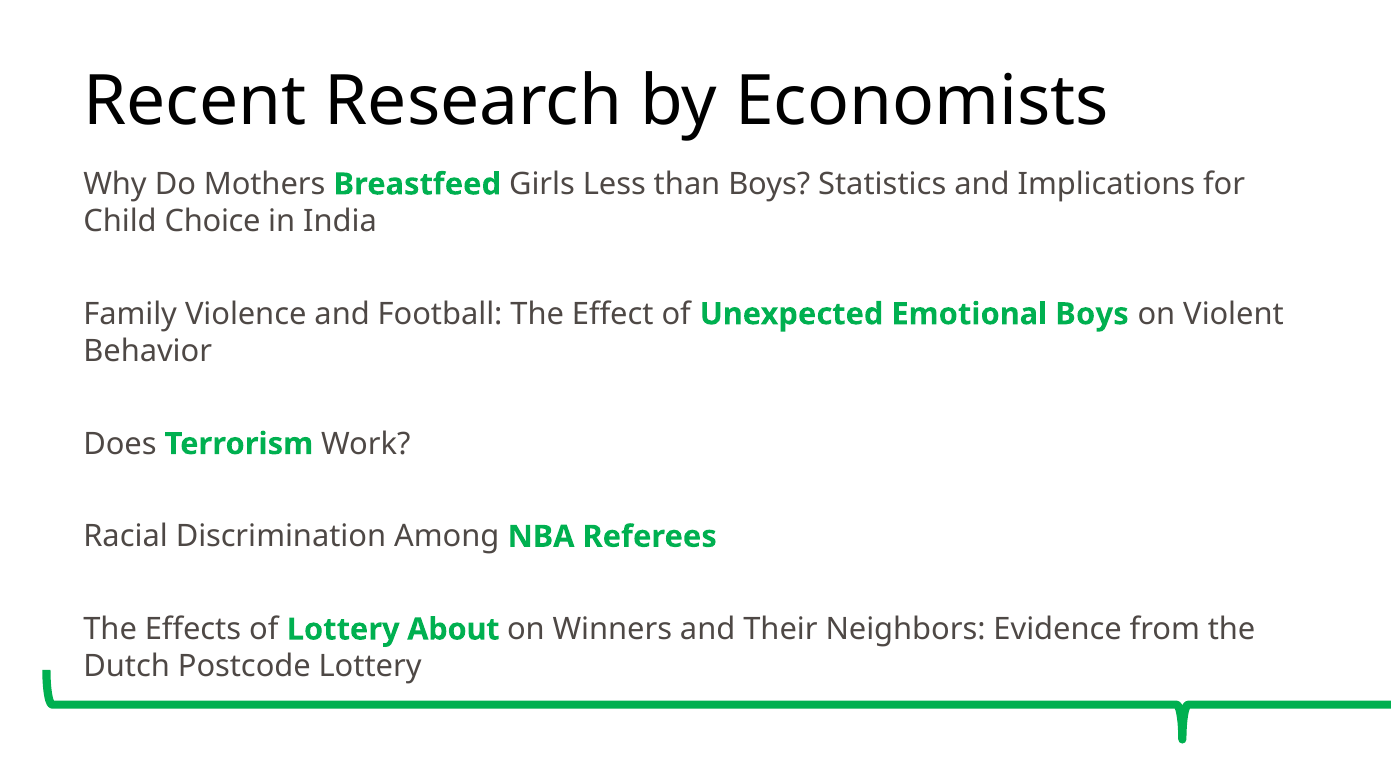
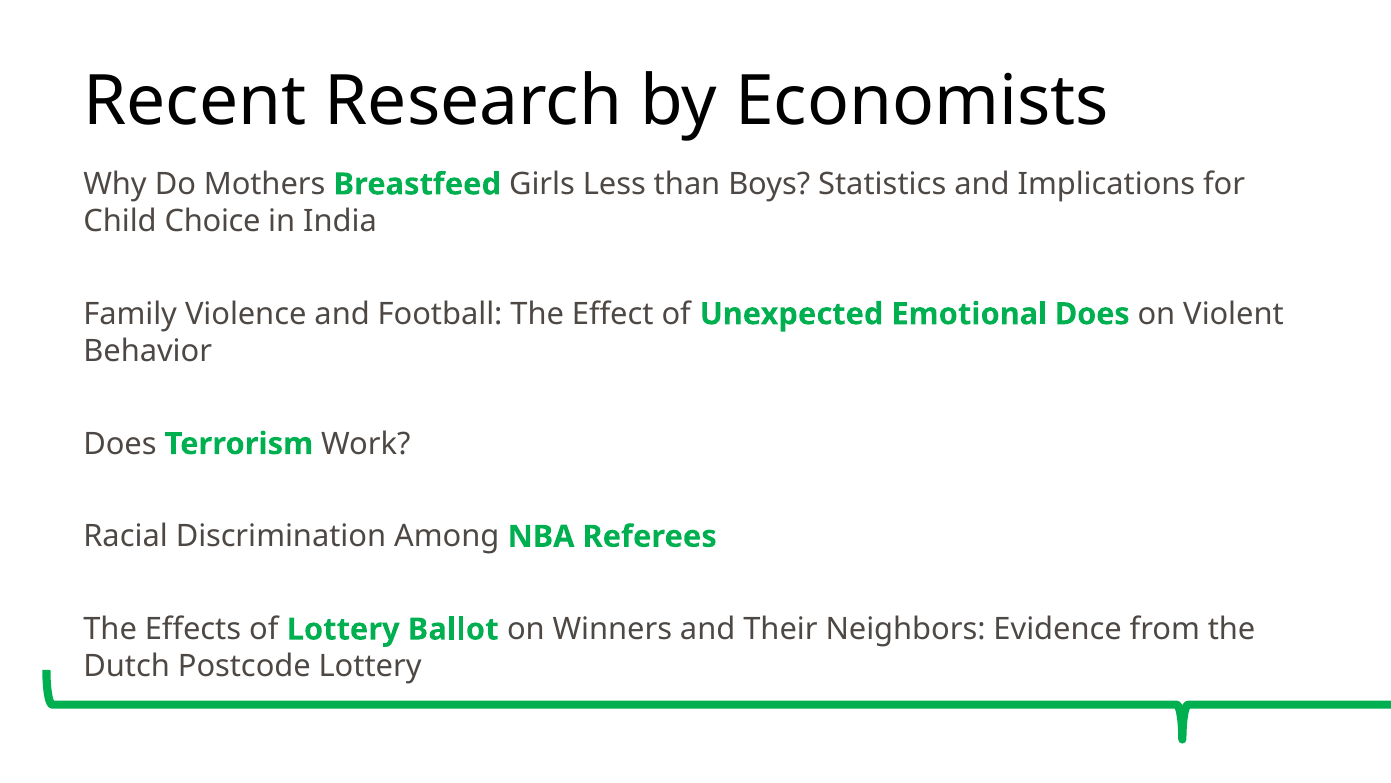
Emotional Boys: Boys -> Does
About: About -> Ballot
